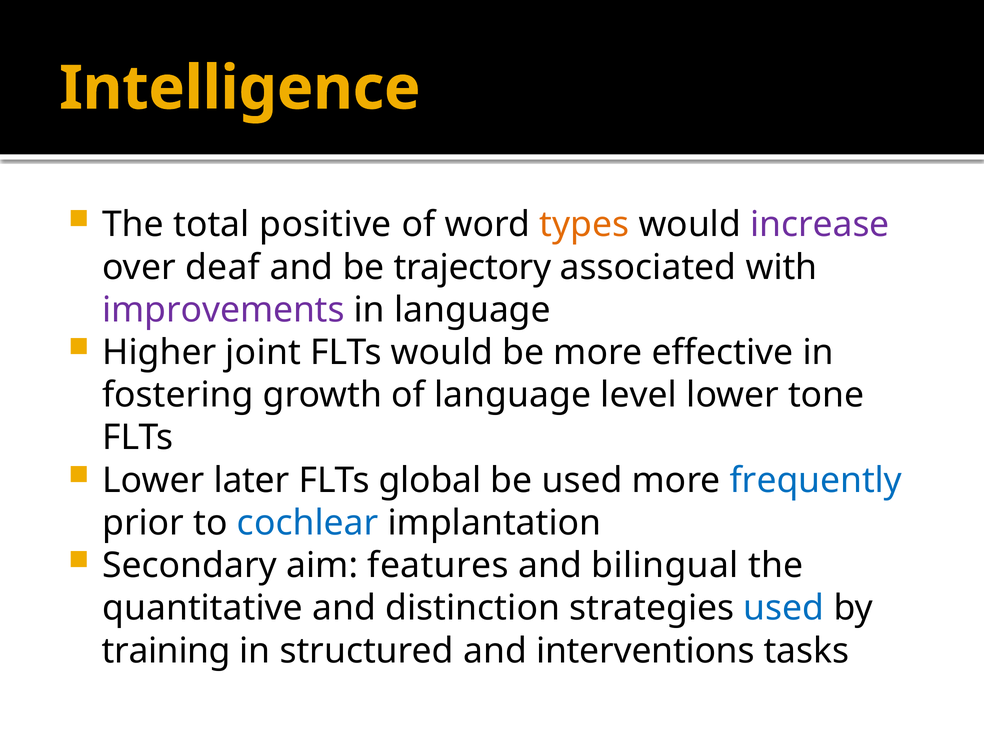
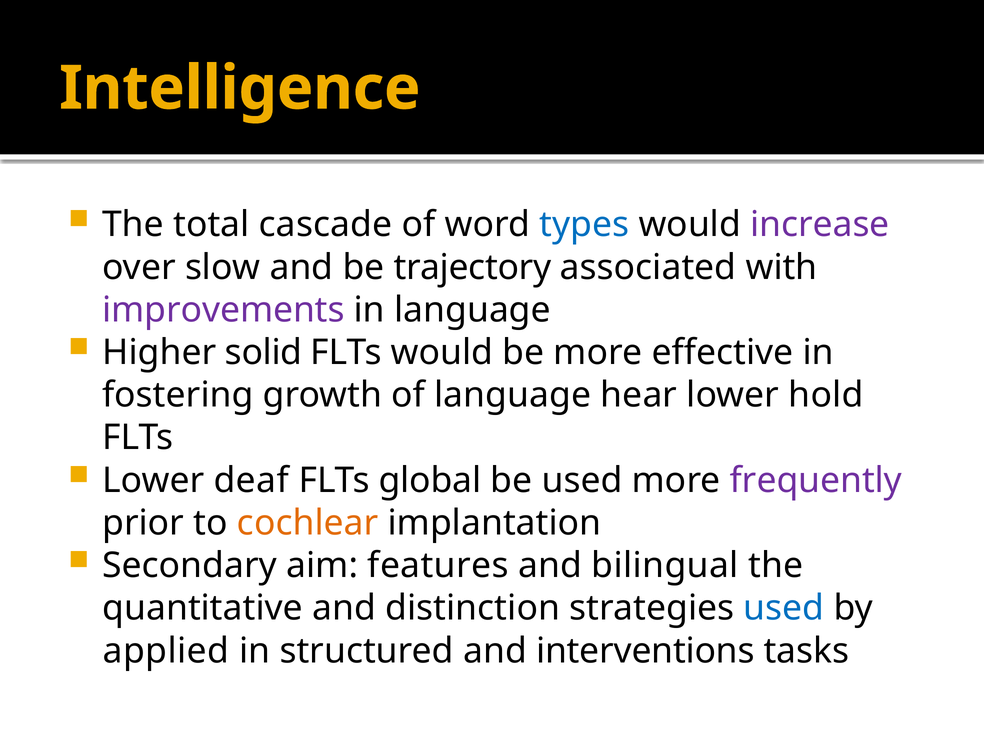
positive: positive -> cascade
types colour: orange -> blue
deaf: deaf -> slow
joint: joint -> solid
level: level -> hear
tone: tone -> hold
later: later -> deaf
frequently colour: blue -> purple
cochlear colour: blue -> orange
training: training -> applied
